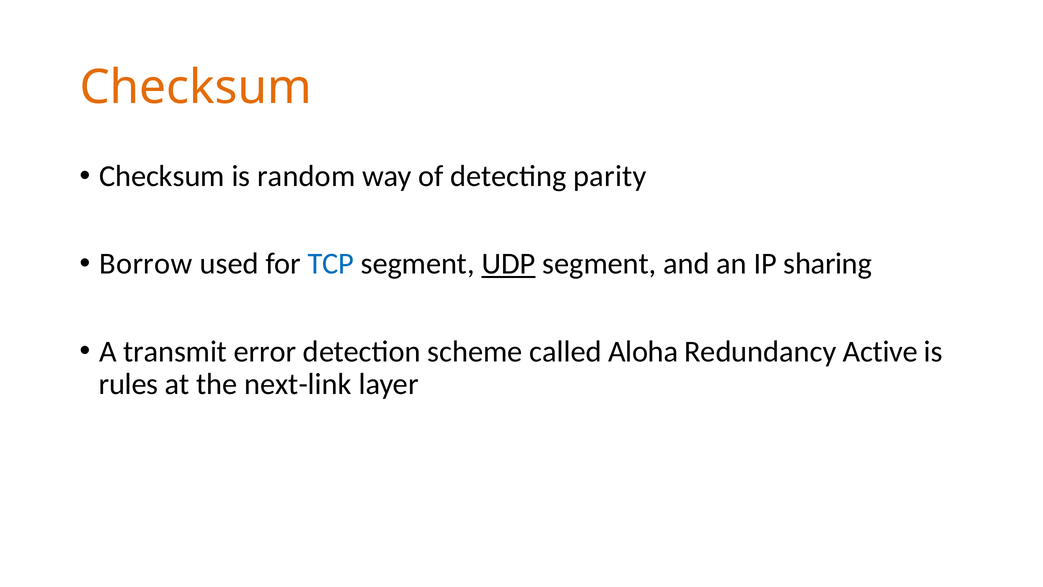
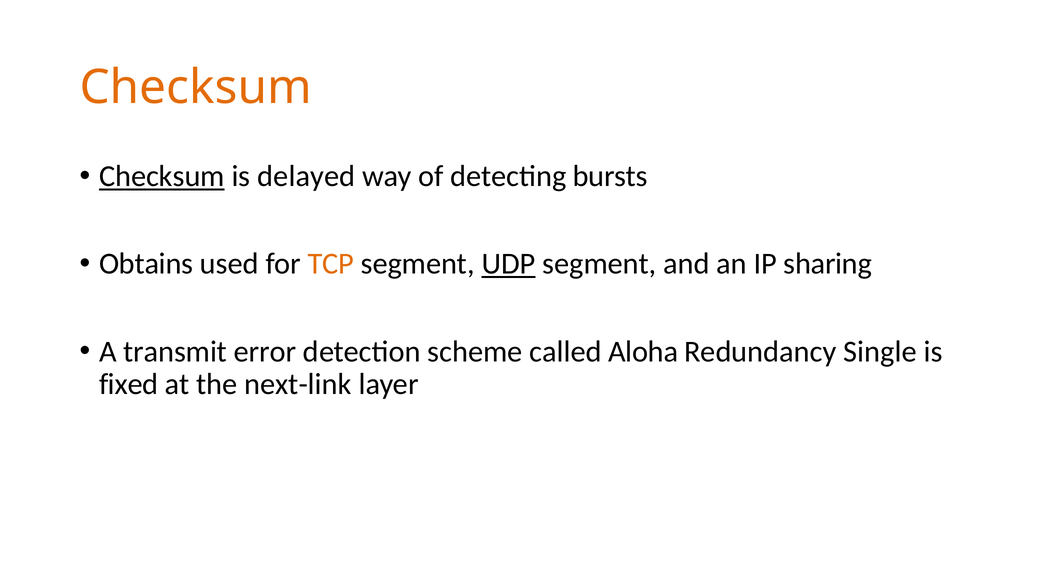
Checksum at (162, 176) underline: none -> present
random: random -> delayed
parity: parity -> bursts
Borrow: Borrow -> Obtains
TCP colour: blue -> orange
Active: Active -> Single
rules: rules -> fixed
